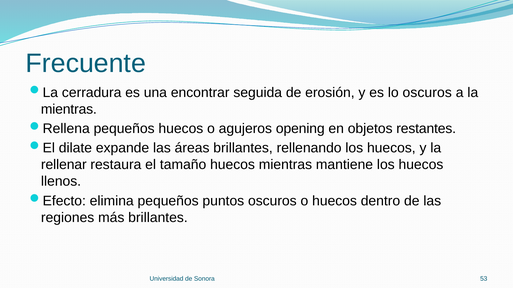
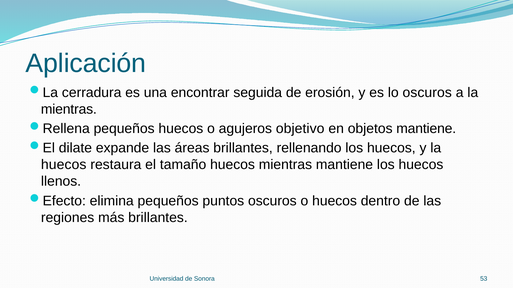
Frecuente: Frecuente -> Aplicación
opening: opening -> objetivo
objetos restantes: restantes -> mantiene
rellenar at (64, 165): rellenar -> huecos
